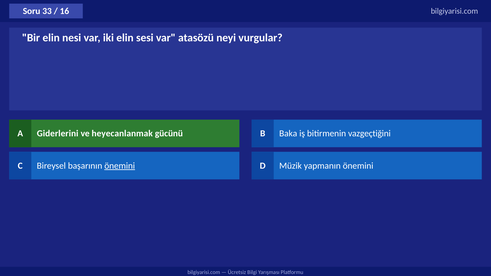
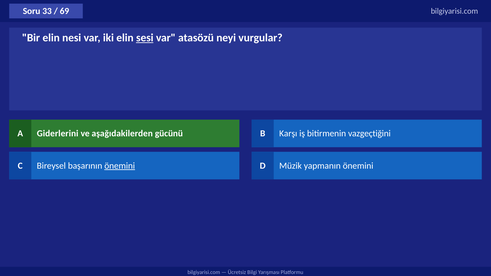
16: 16 -> 69
sesi underline: none -> present
heyecanlanmak: heyecanlanmak -> aşağıdakilerden
Baka: Baka -> Karşı
